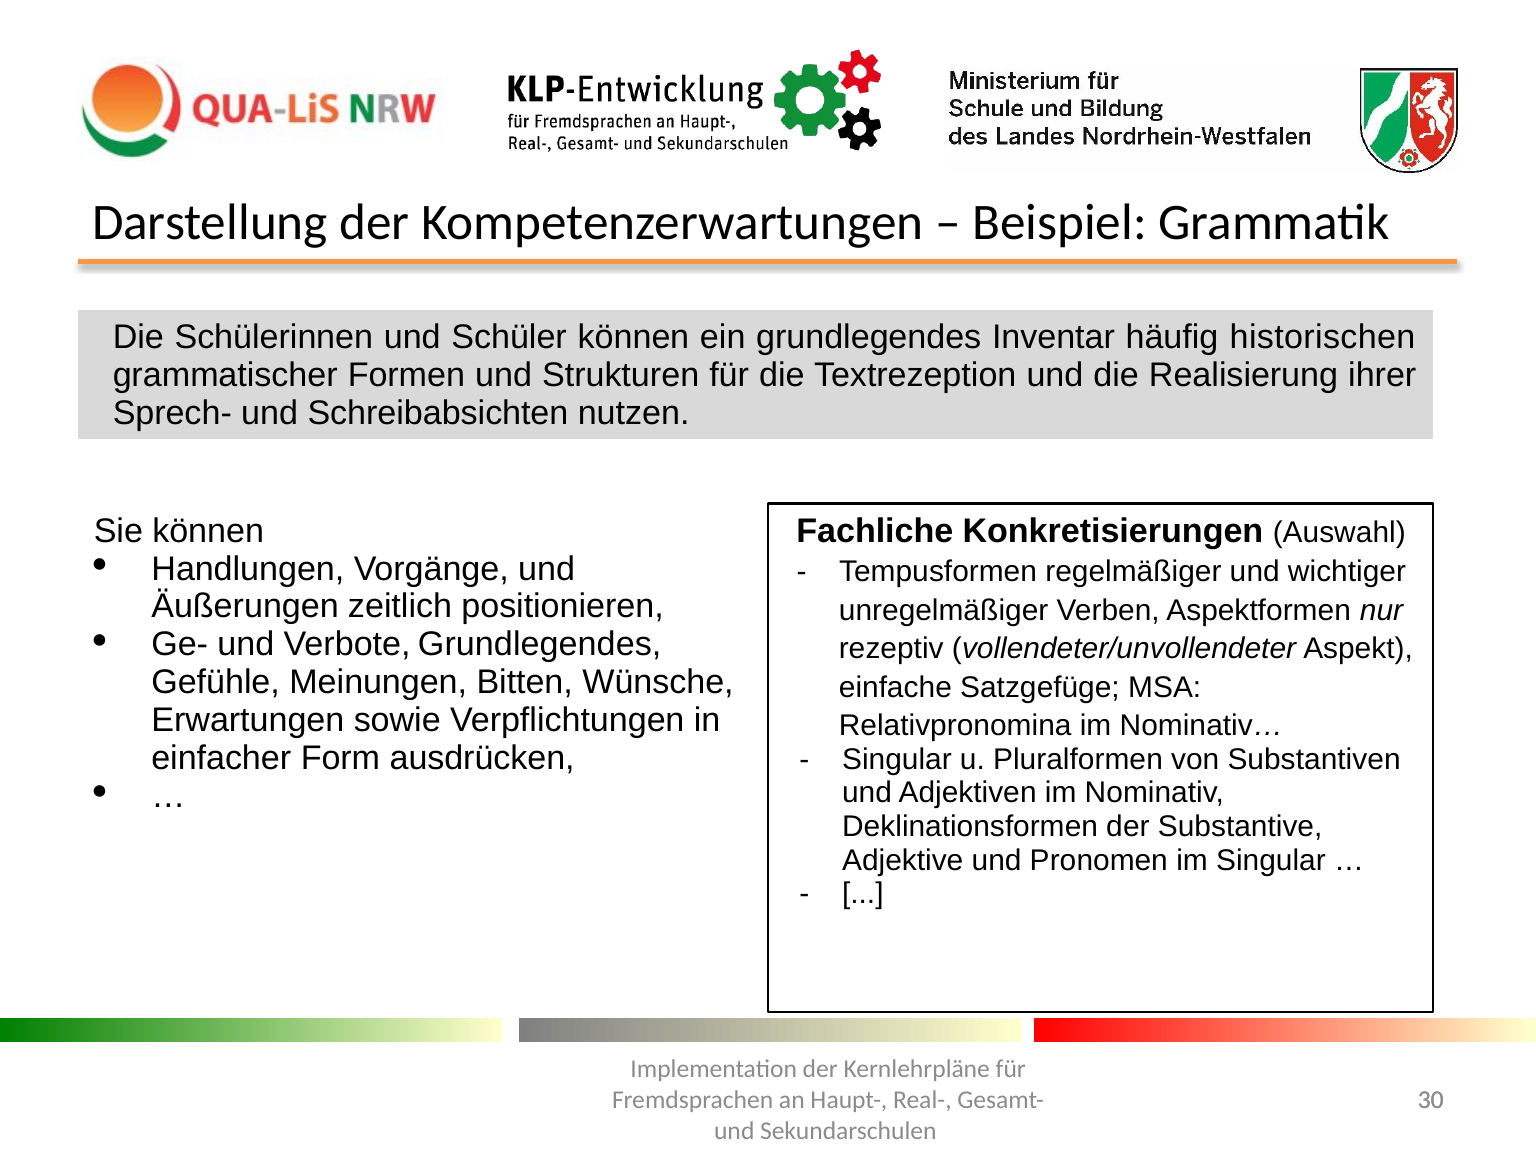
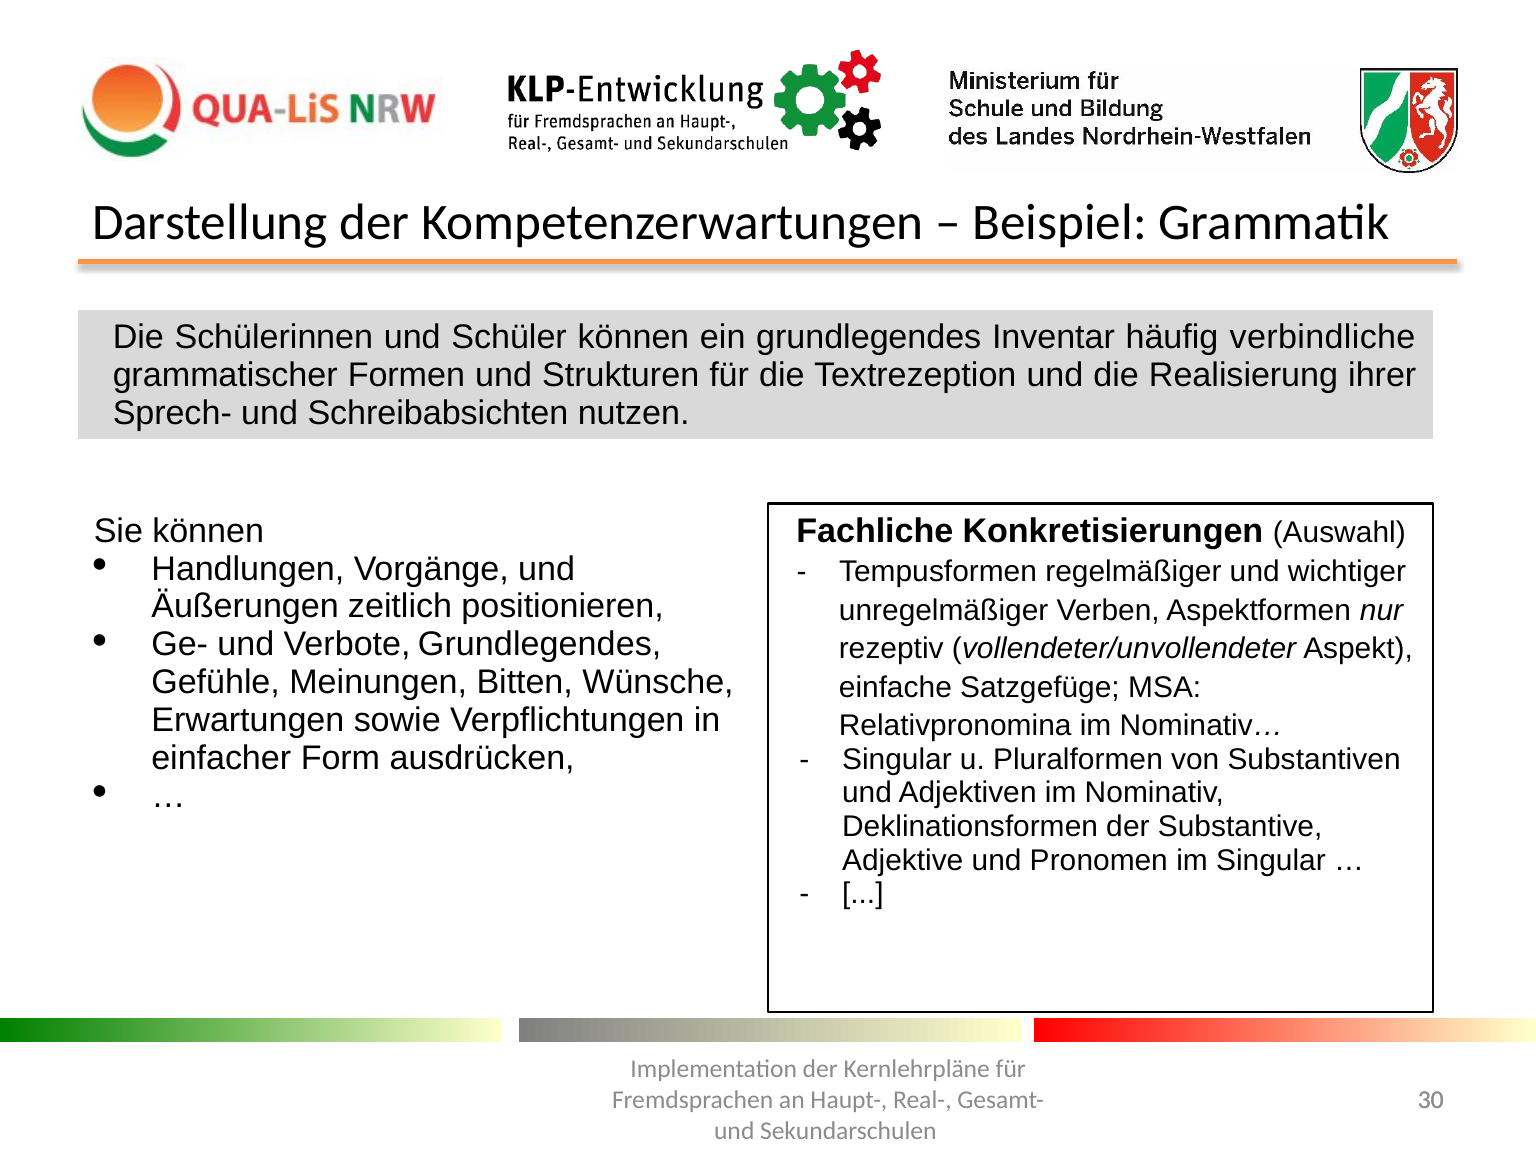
historischen: historischen -> verbindliche
